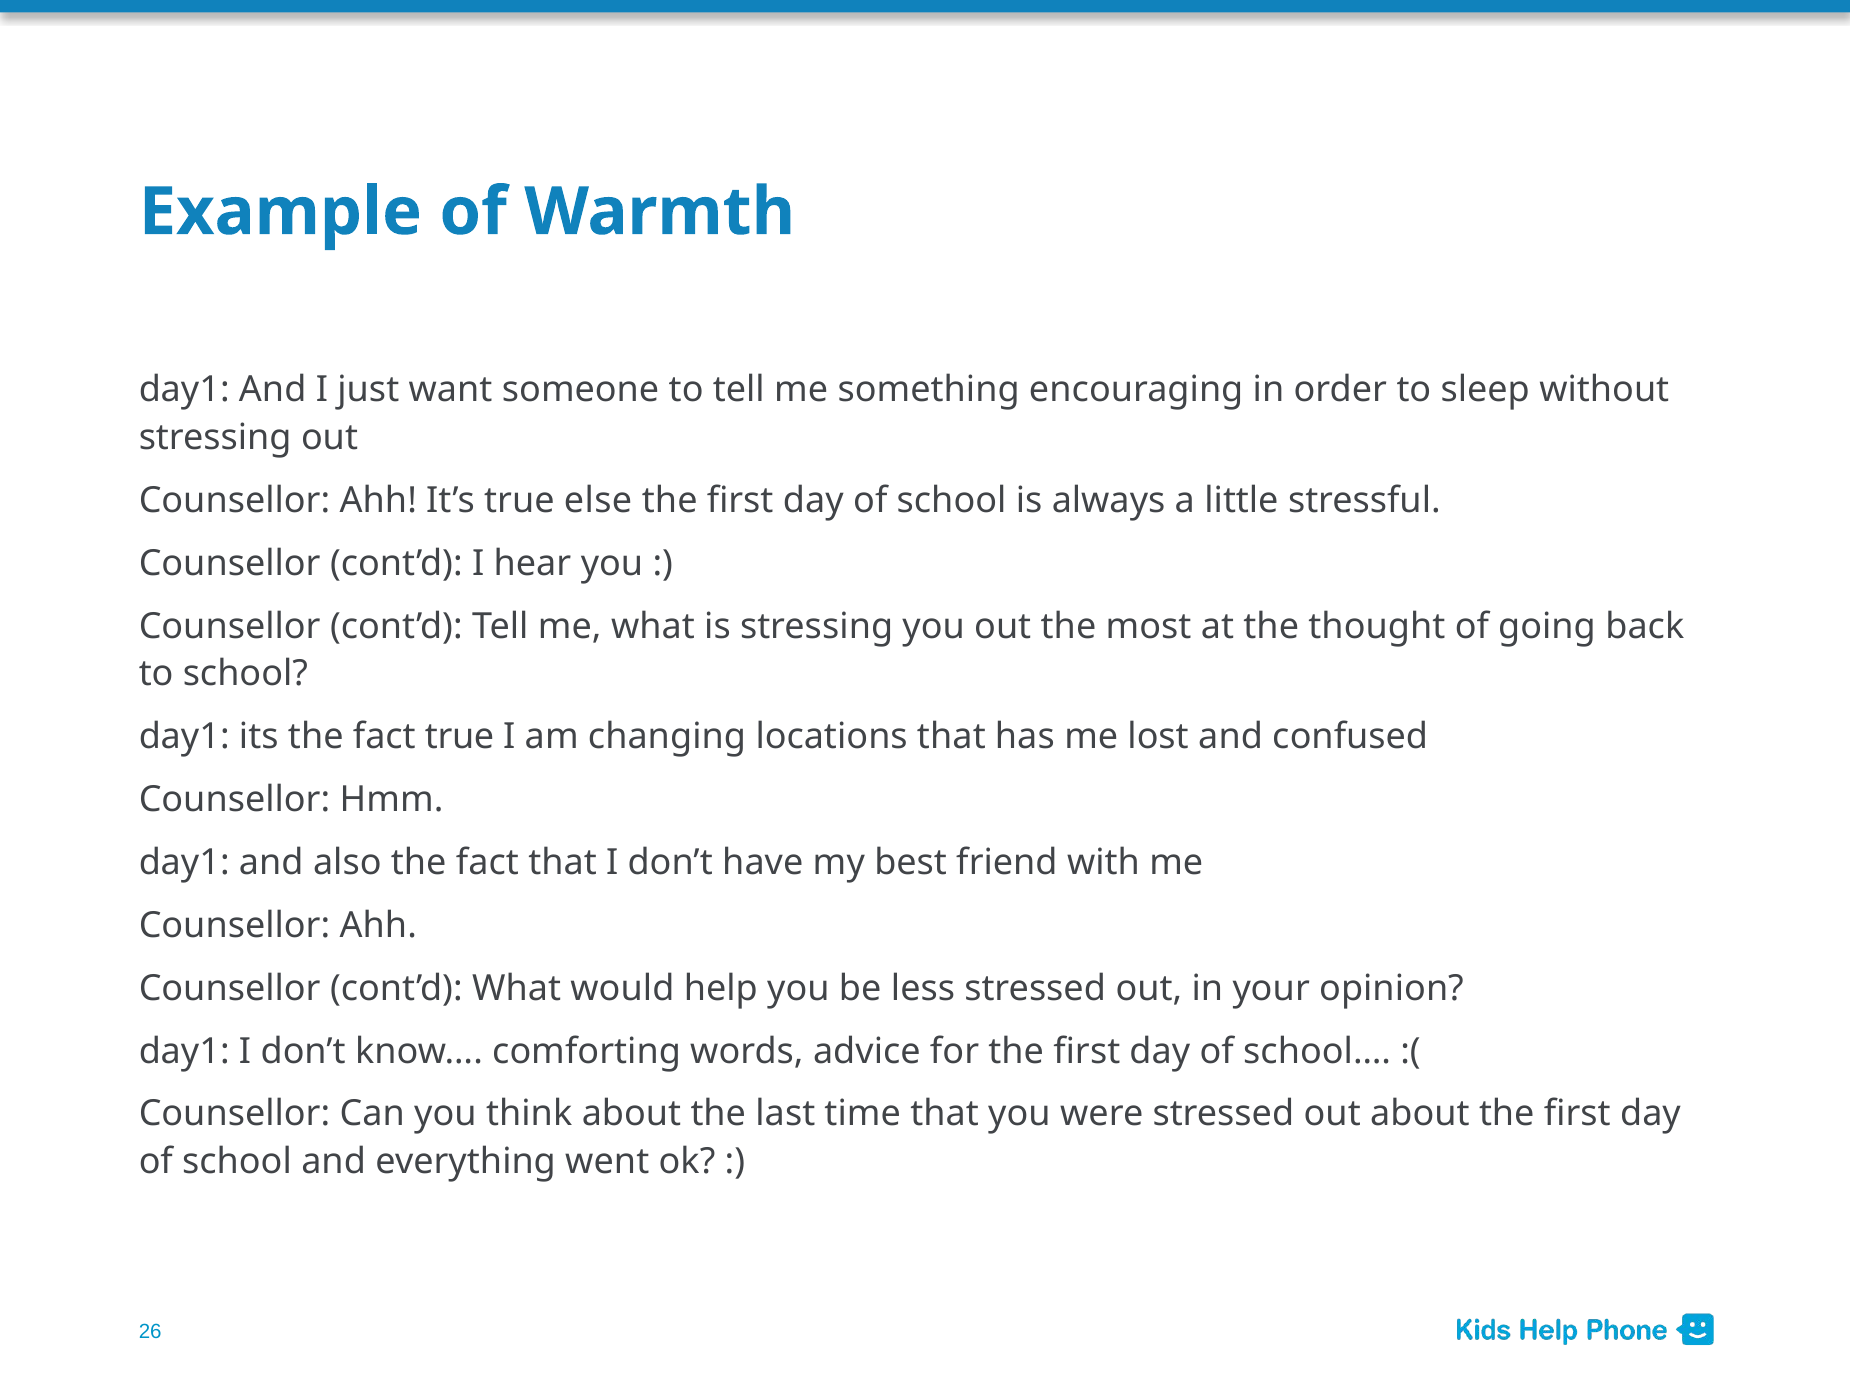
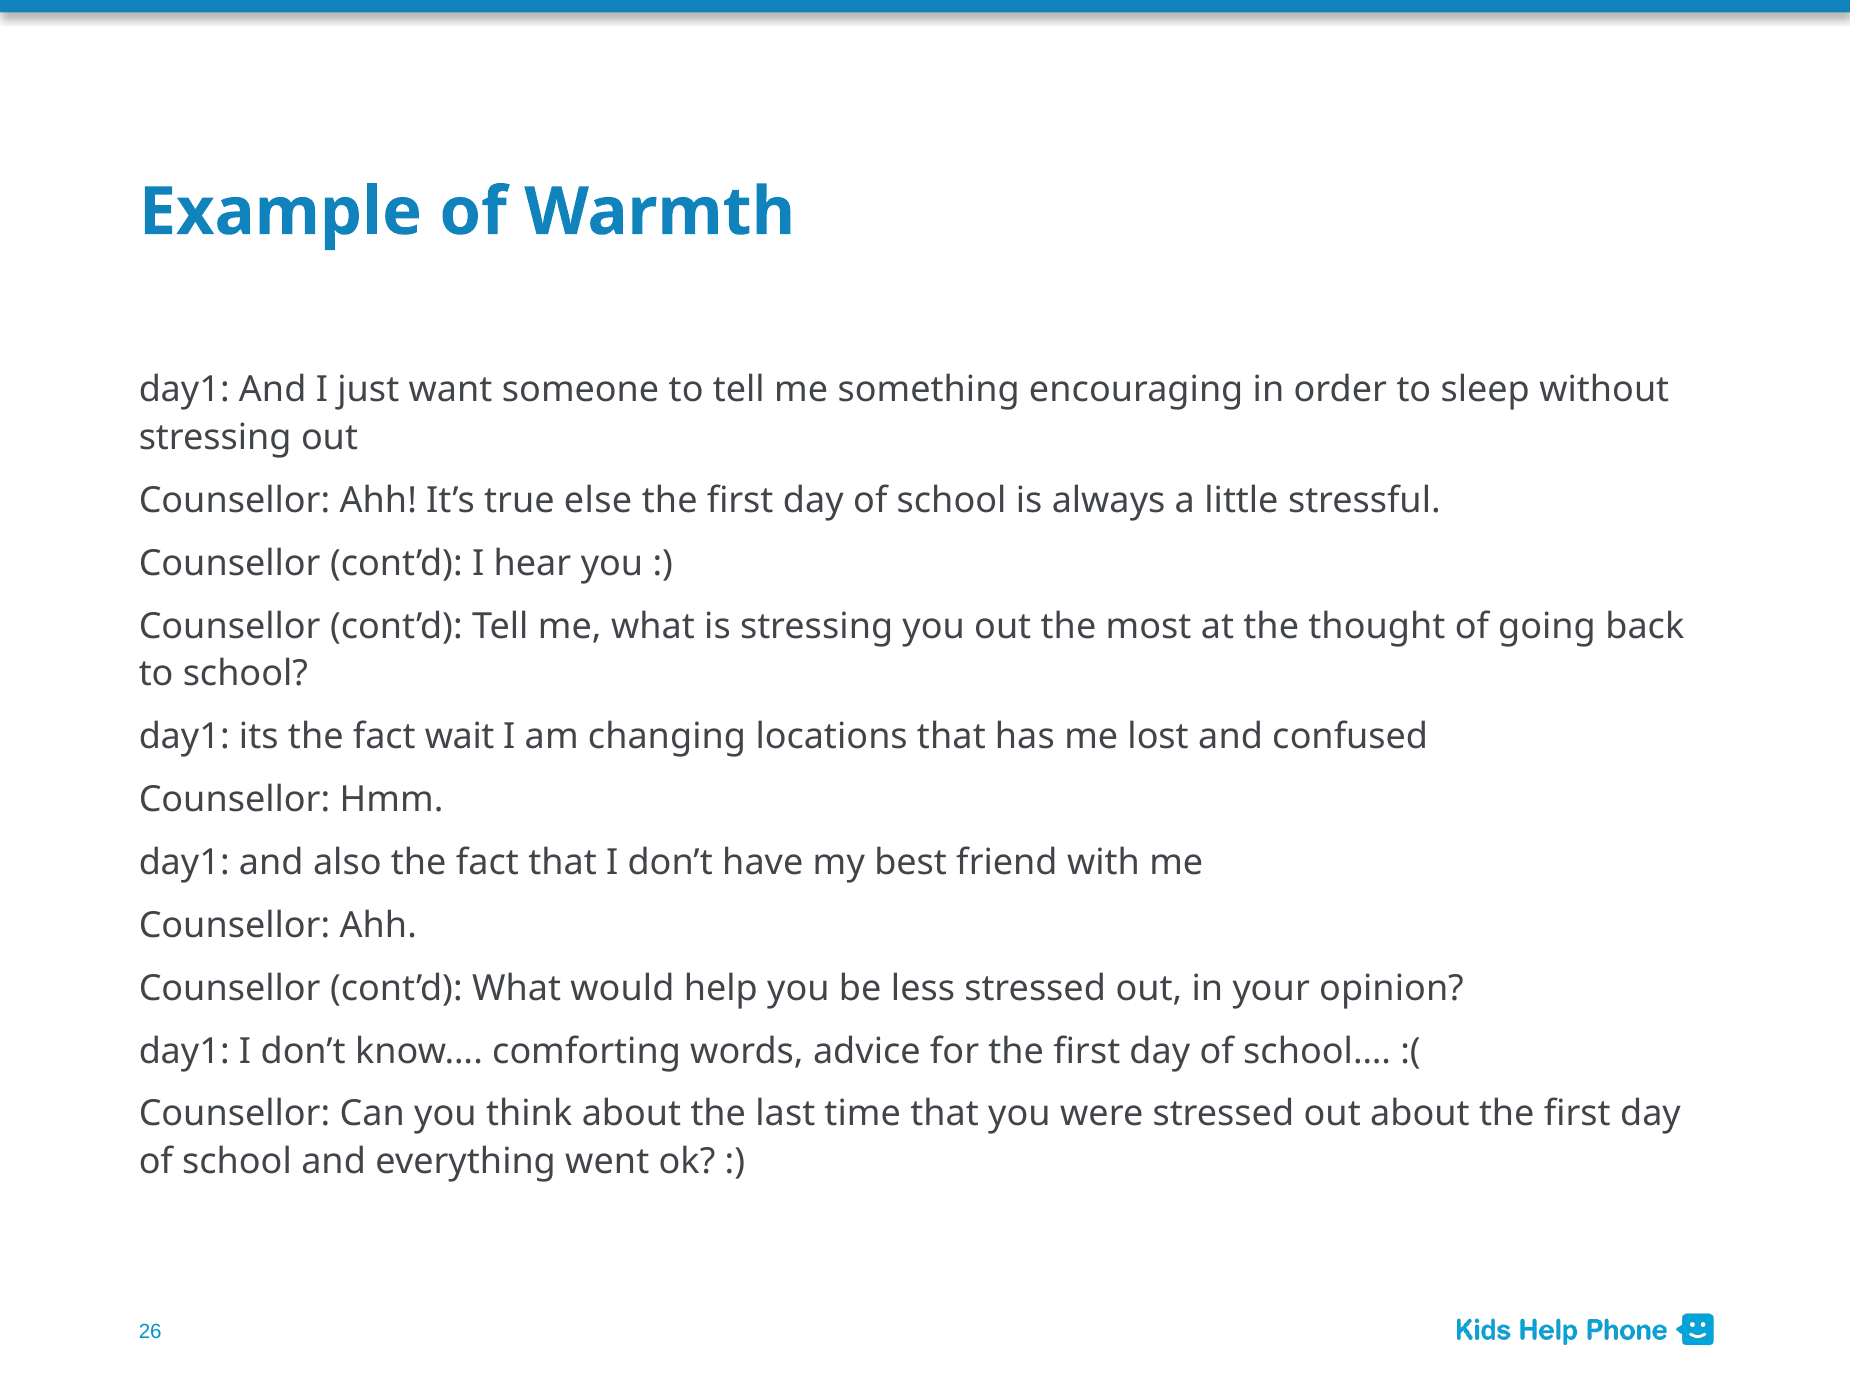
fact true: true -> wait
